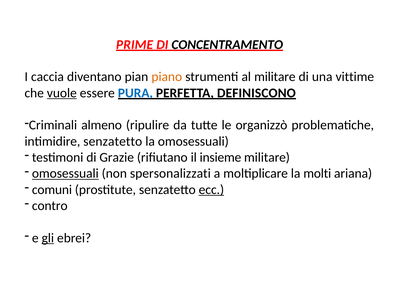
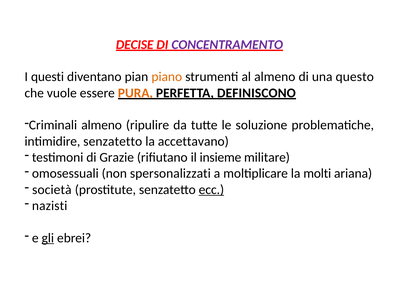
PRIME: PRIME -> DECISE
CONCENTRAMENTO colour: black -> purple
caccia: caccia -> questi
al militare: militare -> almeno
vittime: vittime -> questo
vuole underline: present -> none
PURA colour: blue -> orange
organizzò: organizzò -> soluzione
la omosessuali: omosessuali -> accettavano
omosessuali at (65, 173) underline: present -> none
comuni: comuni -> società
contro: contro -> nazisti
